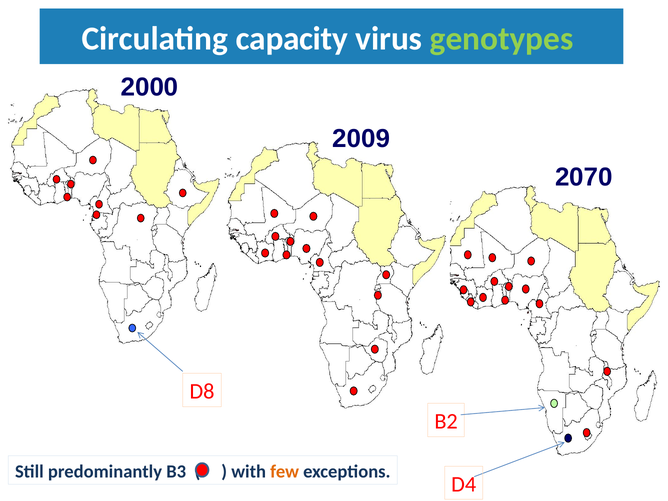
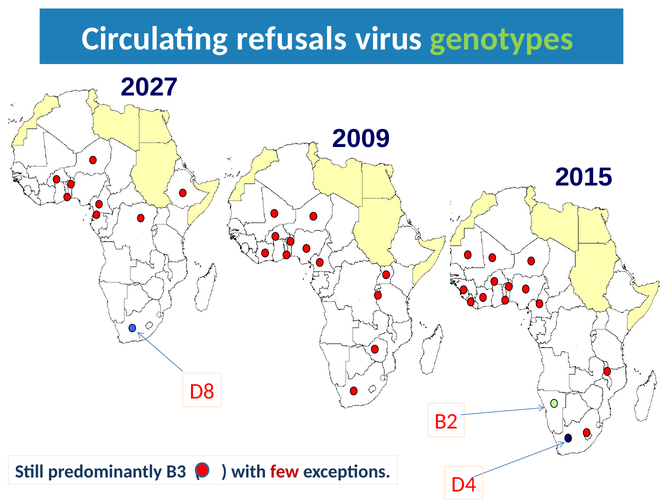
capacity: capacity -> refusals
2000: 2000 -> 2027
2070: 2070 -> 2015
few colour: orange -> red
